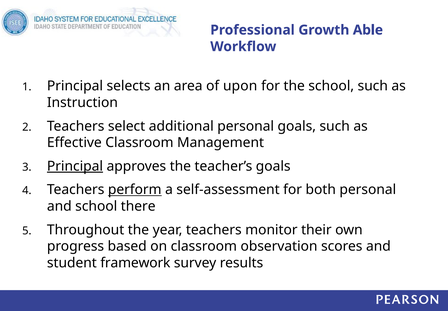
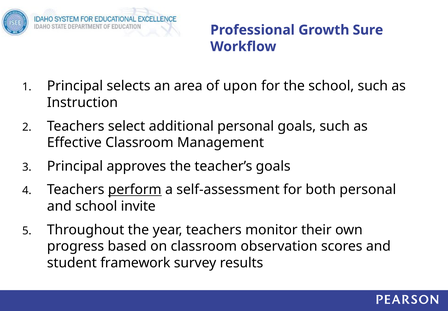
Able: Able -> Sure
Principal at (75, 166) underline: present -> none
there: there -> invite
